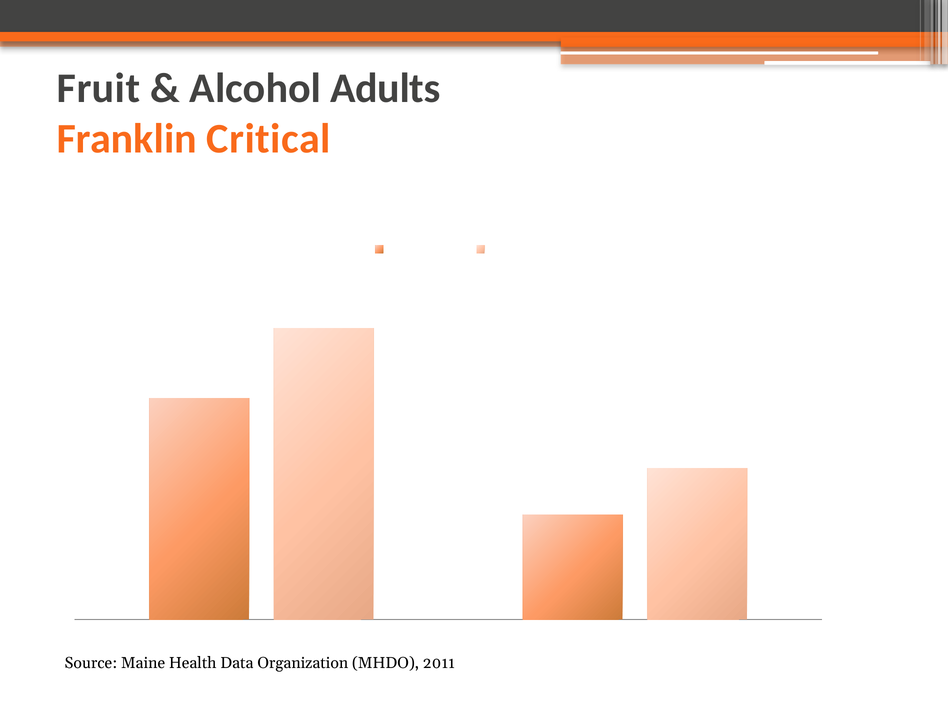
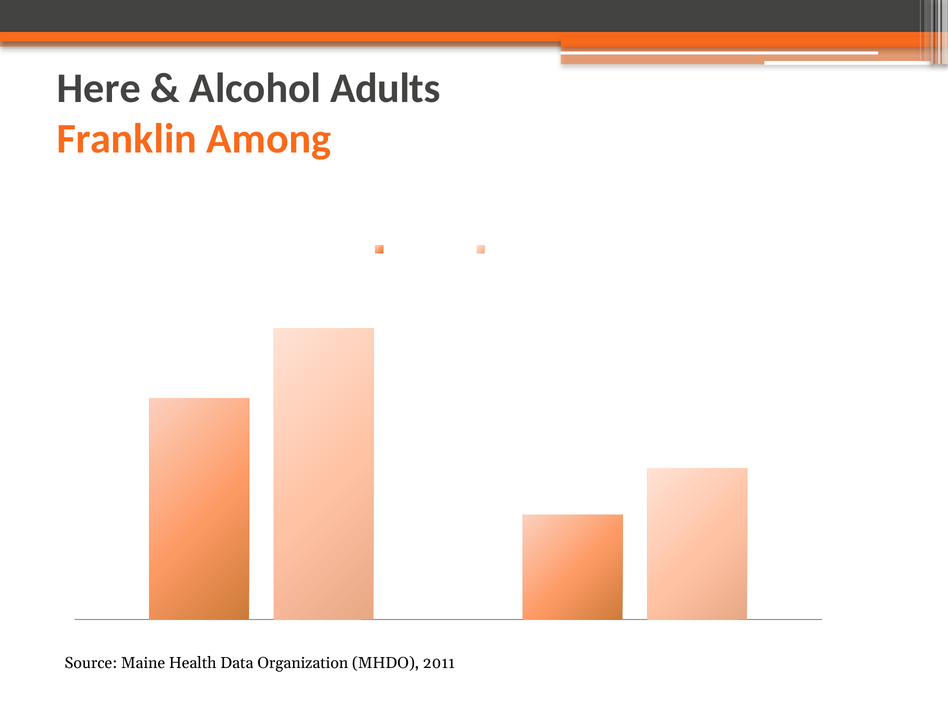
Fruit: Fruit -> Here
Critical: Critical -> Among
